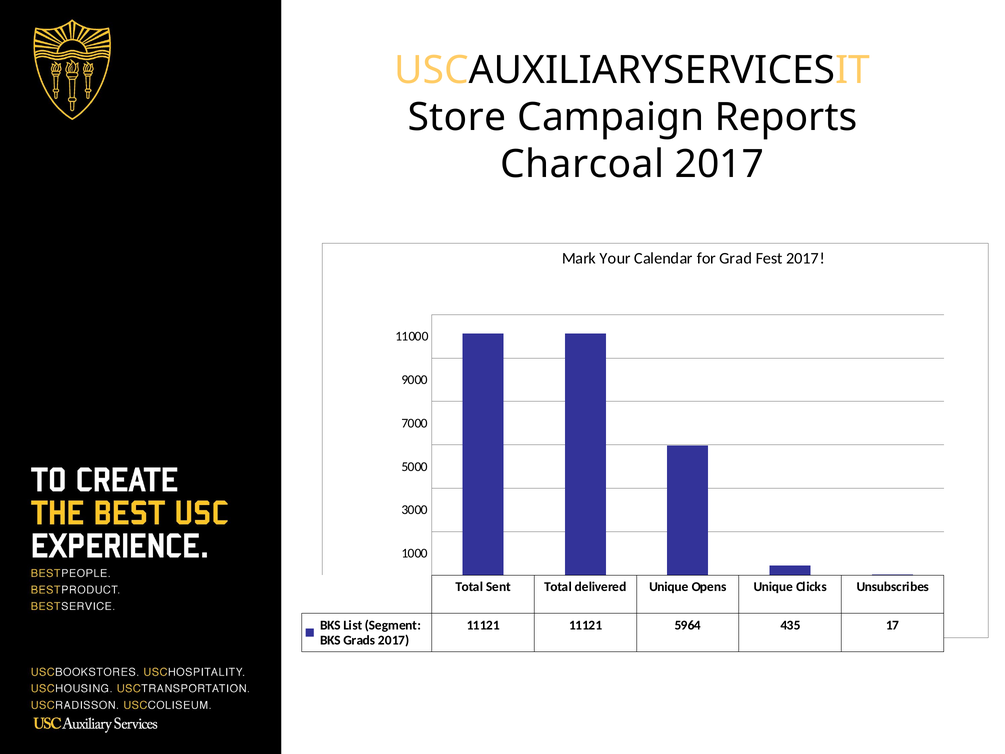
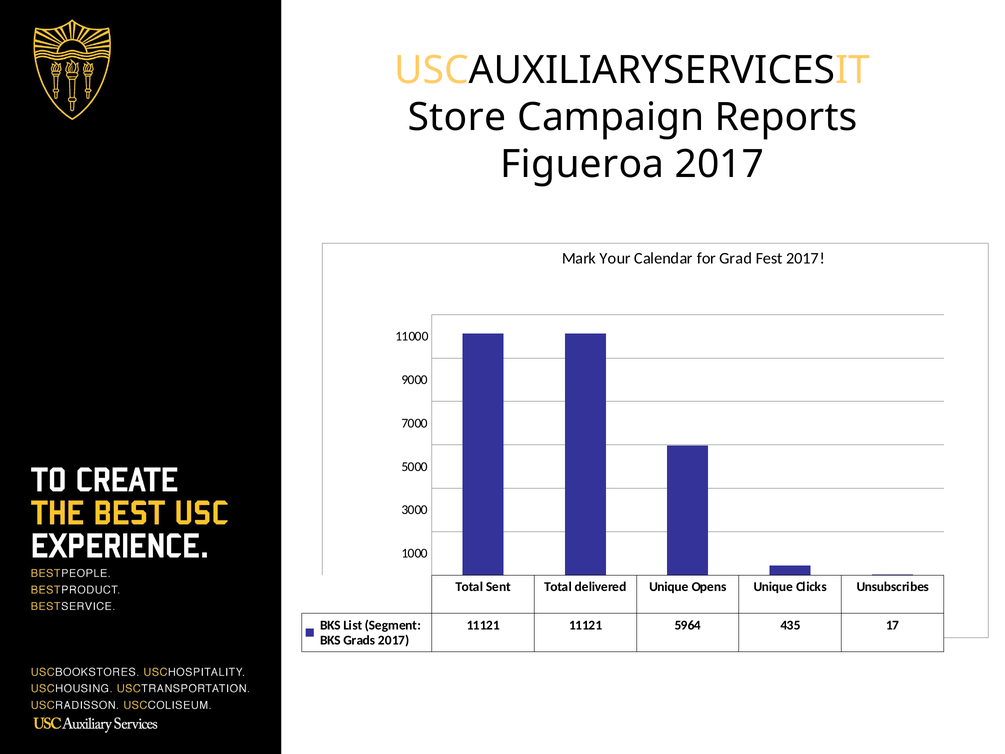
Charcoal: Charcoal -> Figueroa
